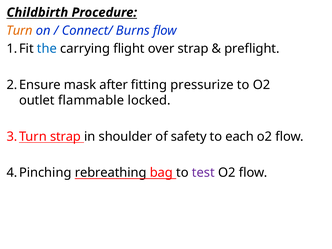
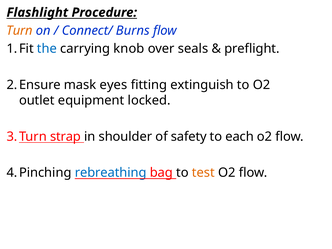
Childbirth: Childbirth -> Flashlight
flight: flight -> knob
over strap: strap -> seals
after: after -> eyes
pressurize: pressurize -> extinguish
flammable: flammable -> equipment
rebreathing colour: black -> blue
test colour: purple -> orange
